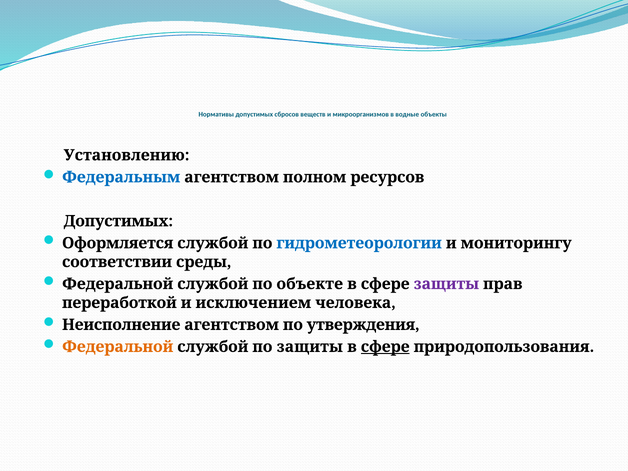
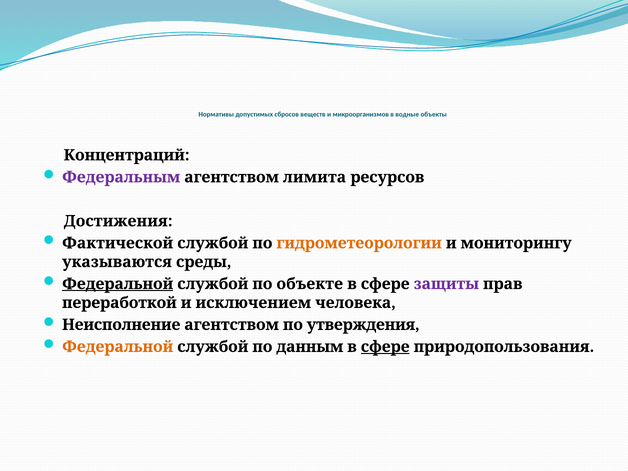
Установлению: Установлению -> Концентраций
Федеральным colour: blue -> purple
полном: полном -> лимита
Допустимых at (118, 221): Допустимых -> Достижения
Оформляется: Оформляется -> Фактической
гидрометеорологии colour: blue -> orange
соответствии: соответствии -> указываются
Федеральной at (118, 284) underline: none -> present
по защиты: защиты -> данным
